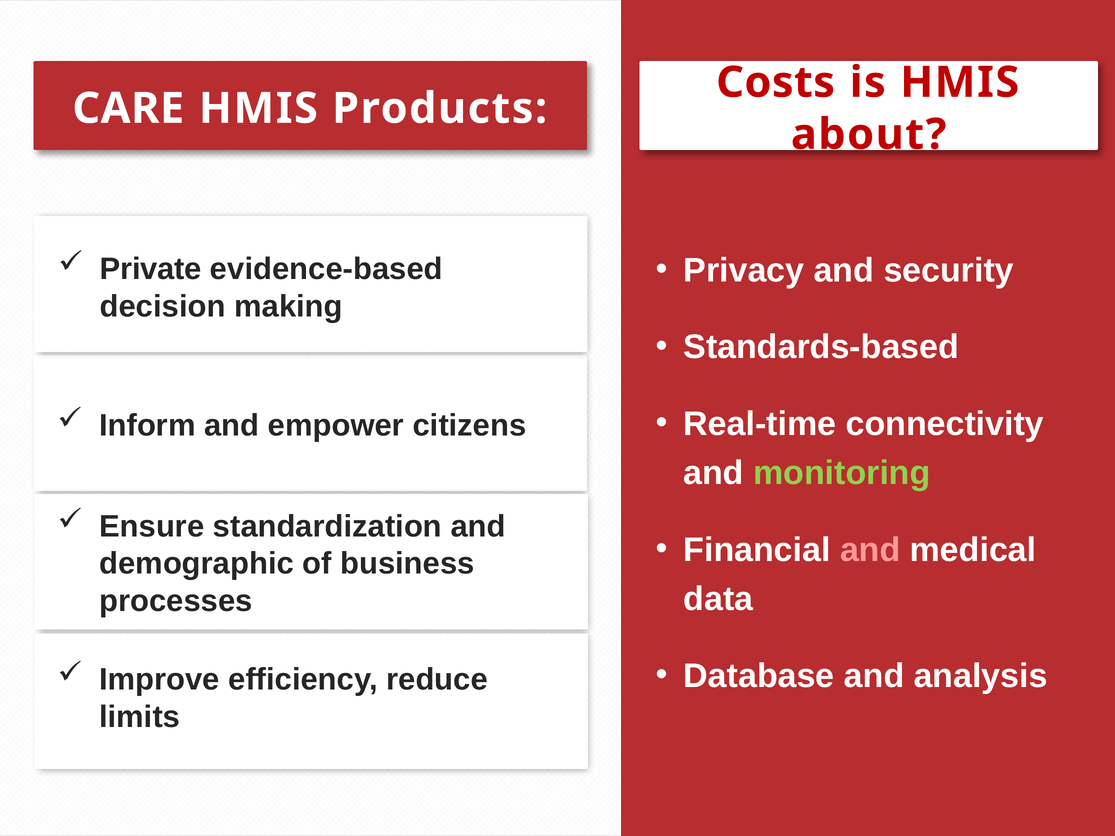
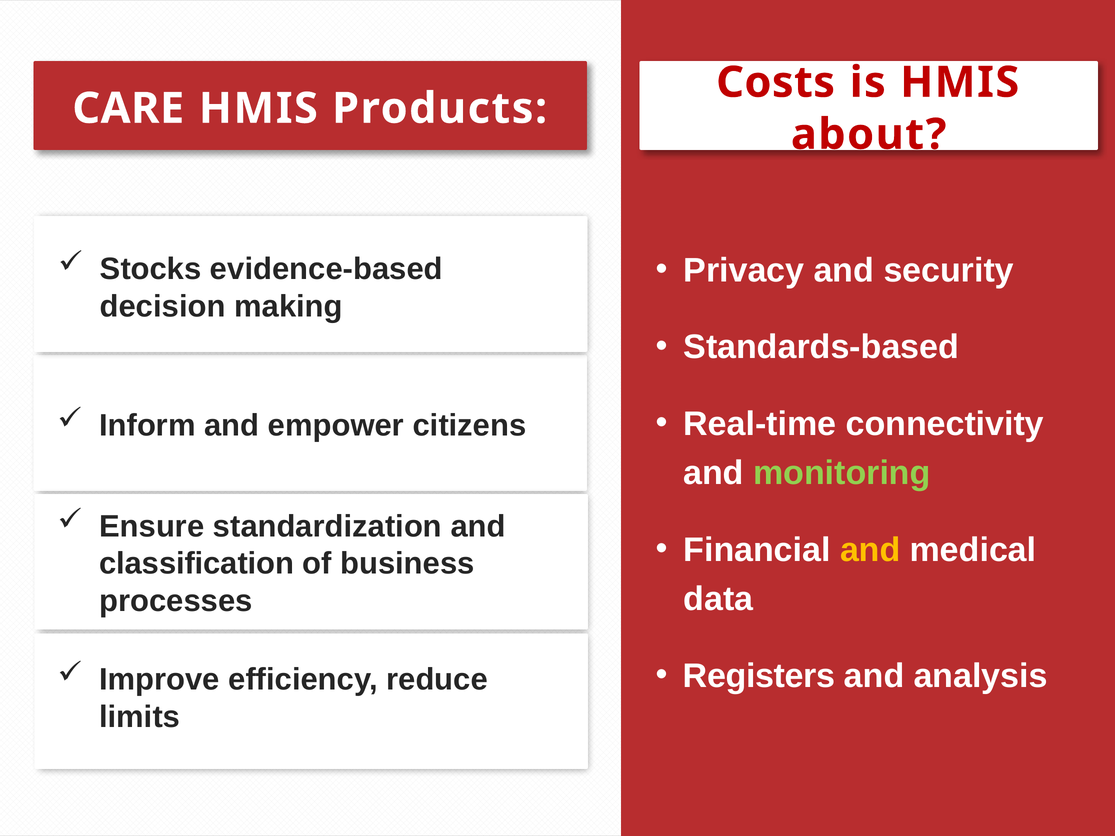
Private: Private -> Stocks
and at (870, 550) colour: pink -> yellow
demographic: demographic -> classification
Database: Database -> Registers
